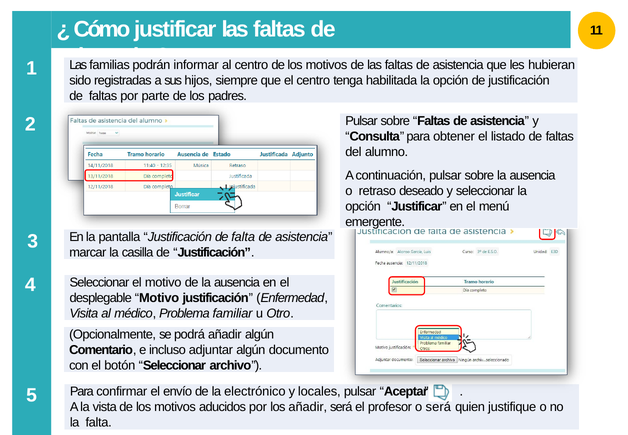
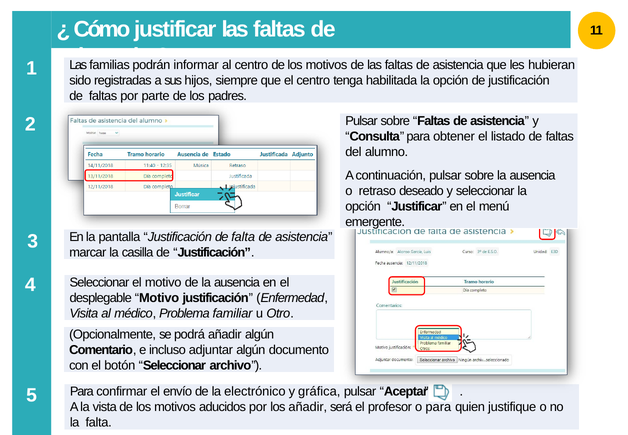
locales: locales -> gráfica
o será: será -> para
